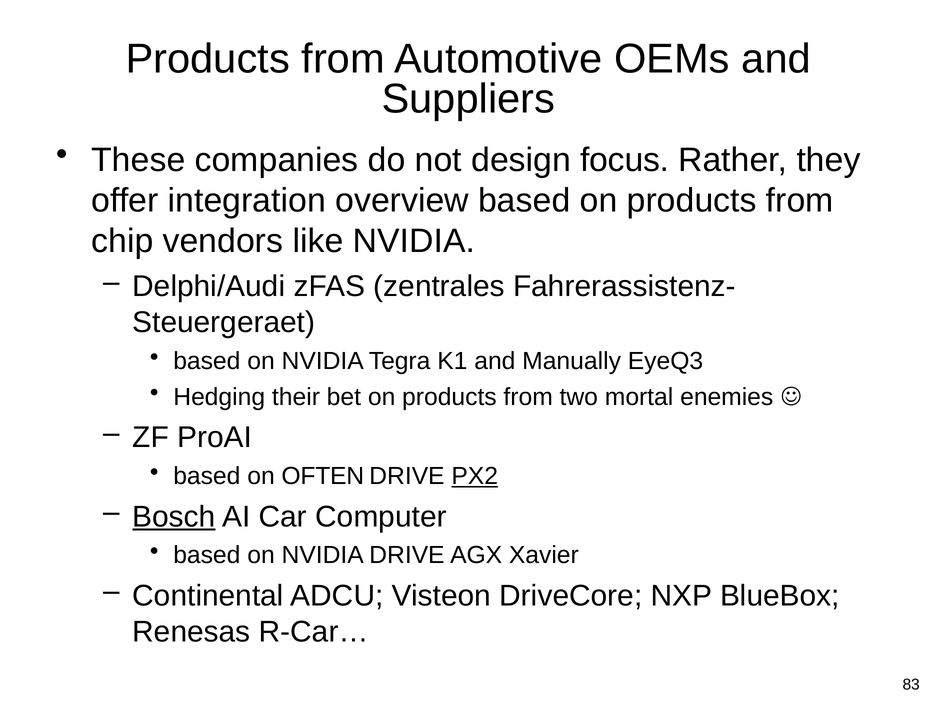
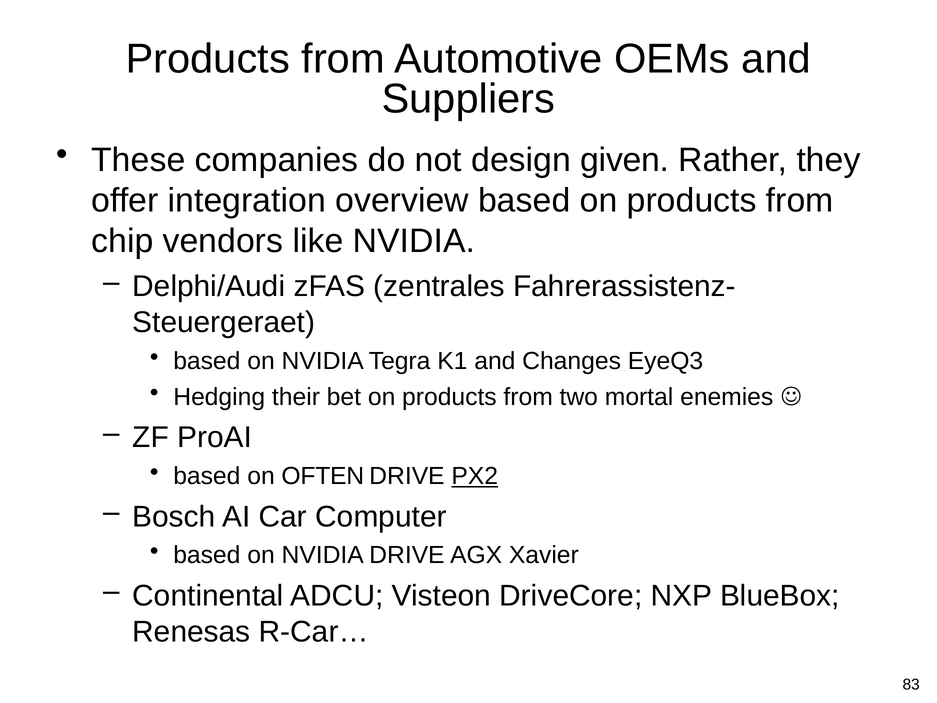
focus: focus -> given
Manually: Manually -> Changes
Bosch underline: present -> none
